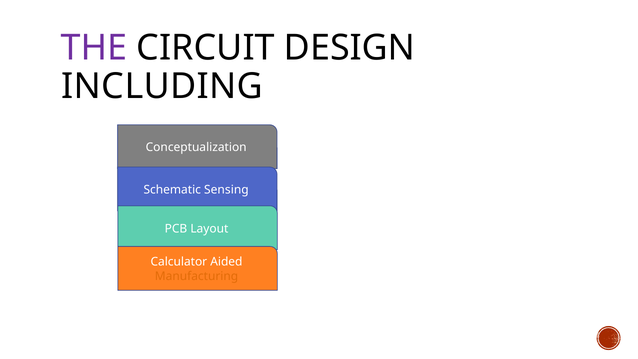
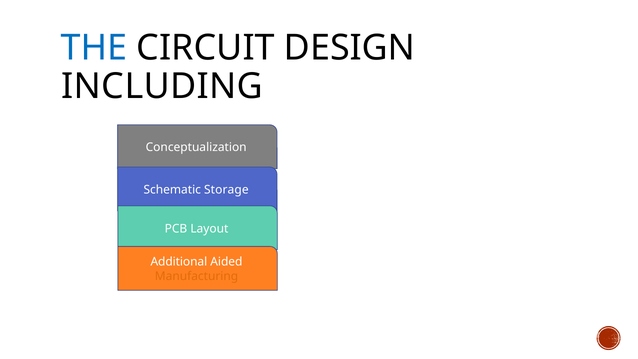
THE colour: purple -> blue
Sensing: Sensing -> Storage
Calculator: Calculator -> Additional
